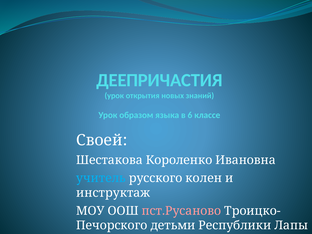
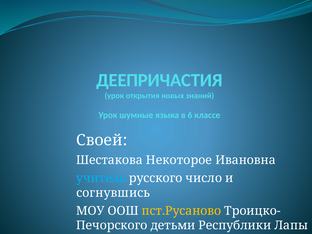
образом: образом -> шумные
Короленко: Короленко -> Некоторое
колен: колен -> число
инструктаж: инструктаж -> согнувшись
пст.Русаново colour: pink -> yellow
